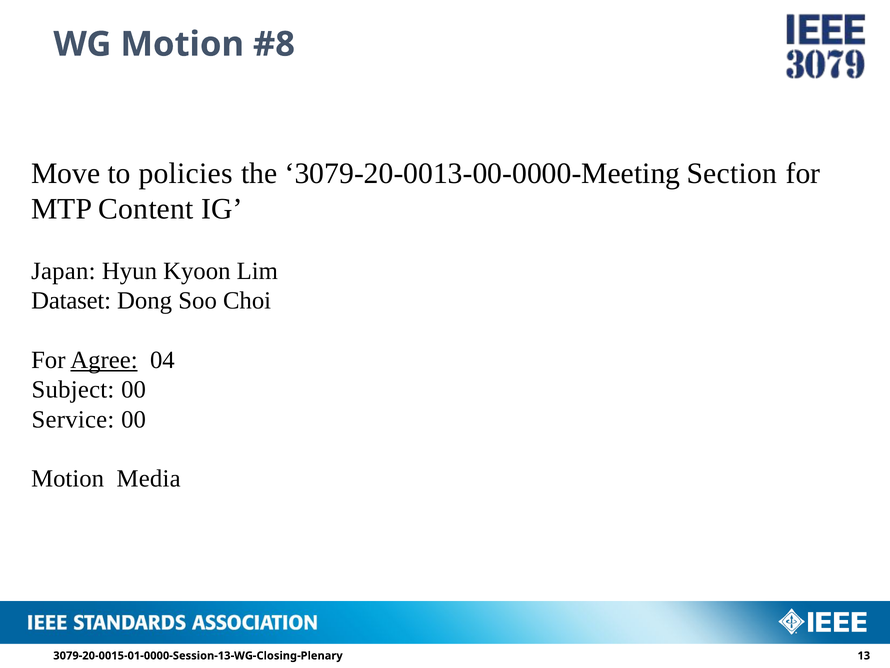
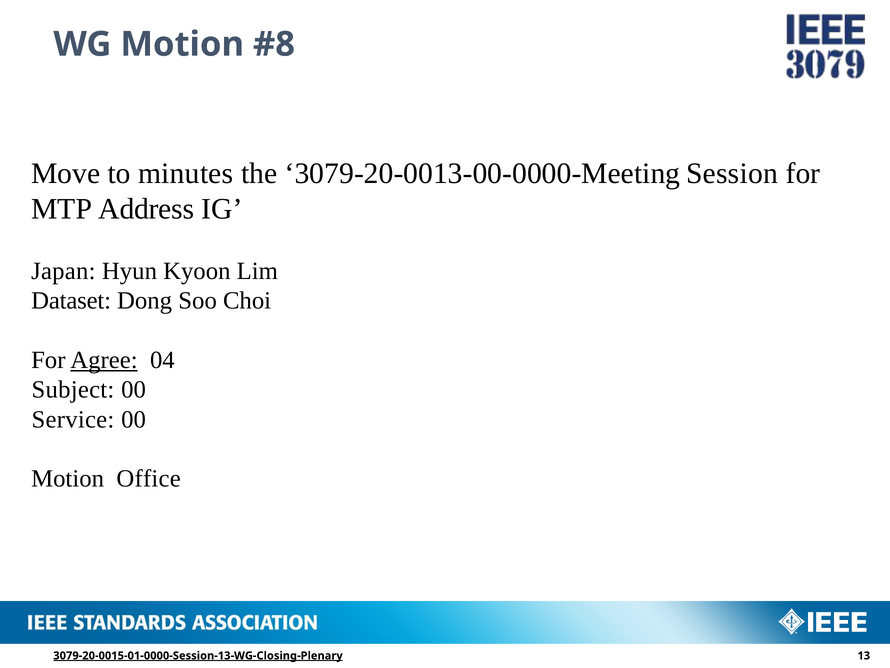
policies: policies -> minutes
Section: Section -> Session
Content: Content -> Address
Media: Media -> Office
3079-20-0015-01-0000-Session-13-WG-Closing-Plenary underline: none -> present
